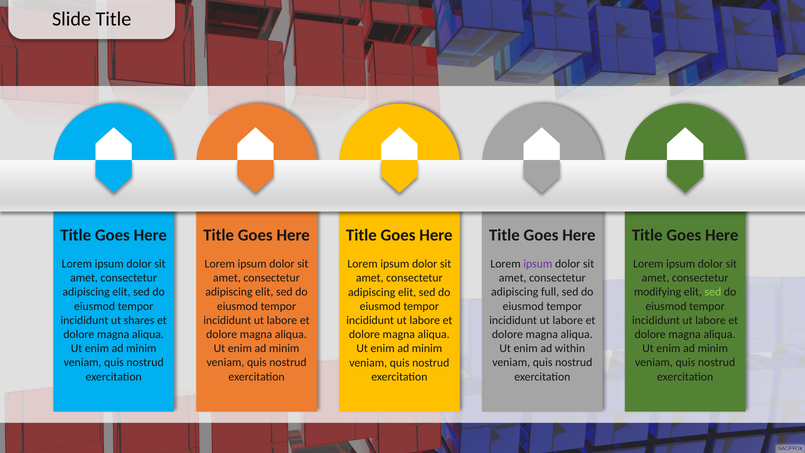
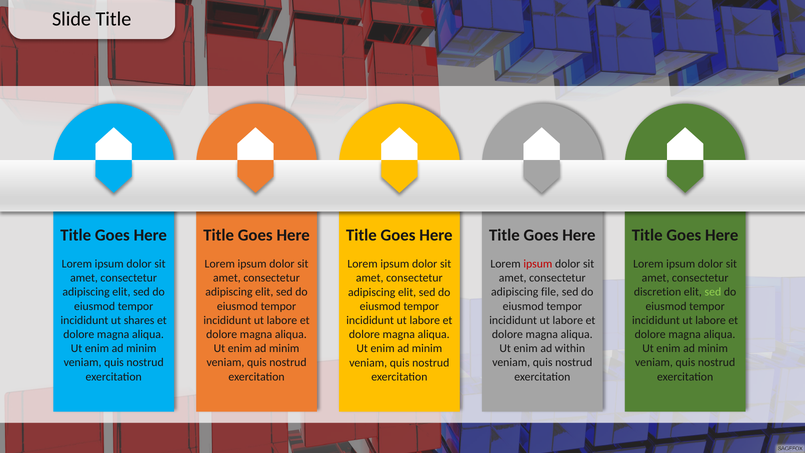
ipsum at (538, 264) colour: purple -> red
modifying: modifying -> discretion
full: full -> file
